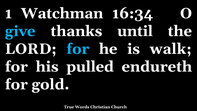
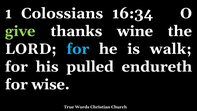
Watchman: Watchman -> Colossians
give colour: light blue -> light green
until: until -> wine
gold: gold -> wise
